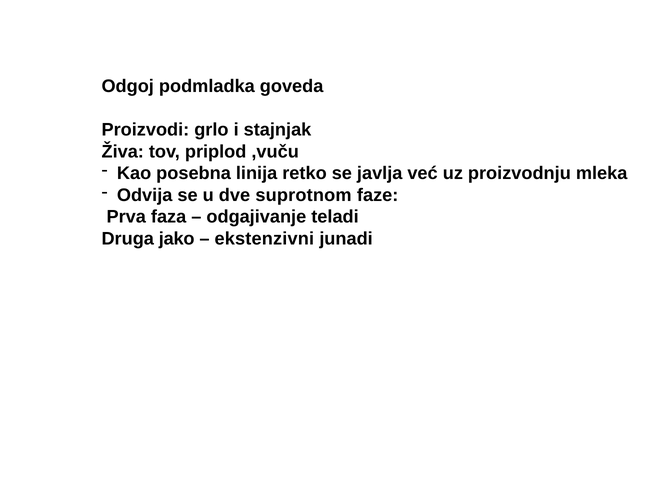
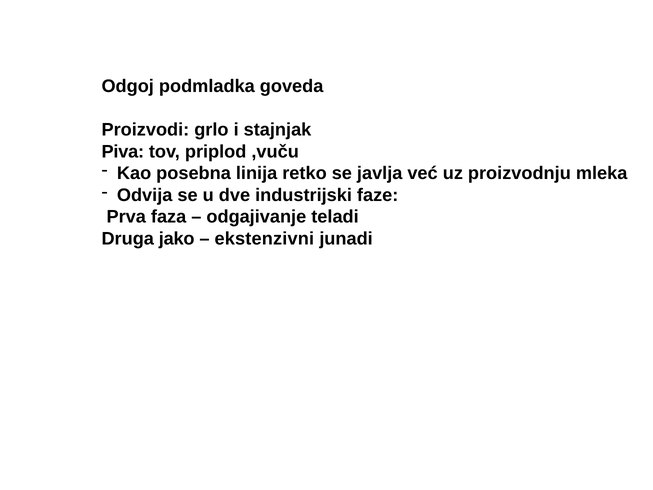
Živa: Živa -> Piva
suprotnom: suprotnom -> industrijski
